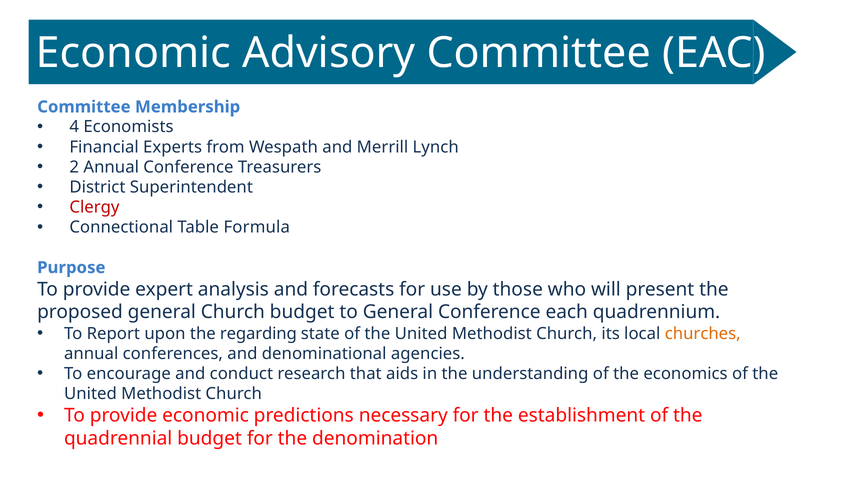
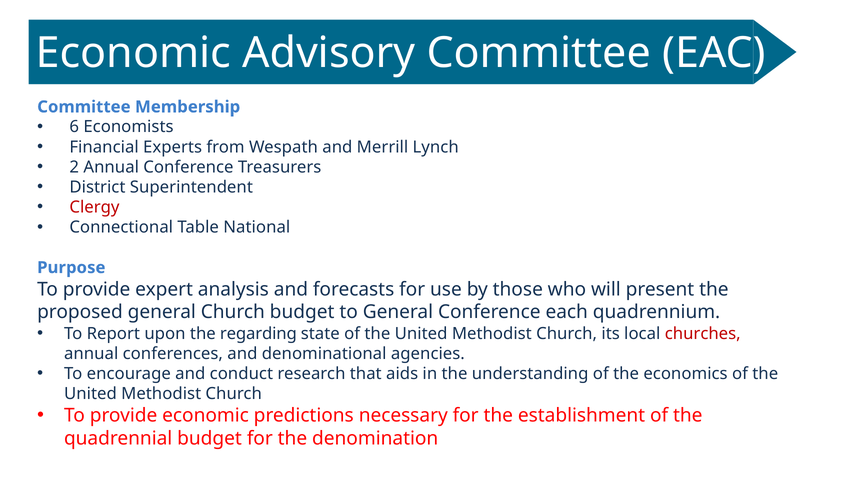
4: 4 -> 6
Formula: Formula -> National
churches colour: orange -> red
